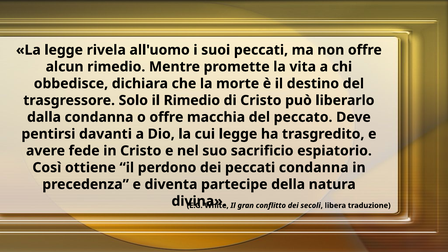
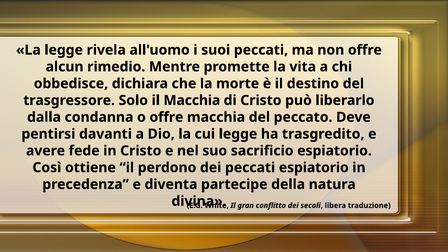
il Rimedio: Rimedio -> Macchia
peccati condanna: condanna -> espiatorio
